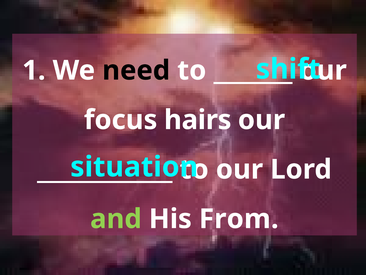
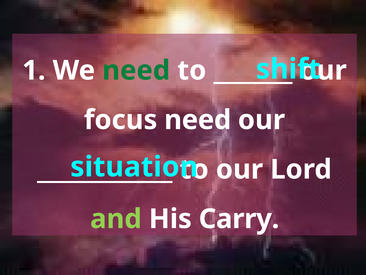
need at (136, 70) colour: black -> green
focus hairs: hairs -> need
From: From -> Carry
